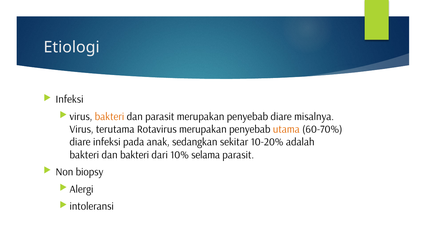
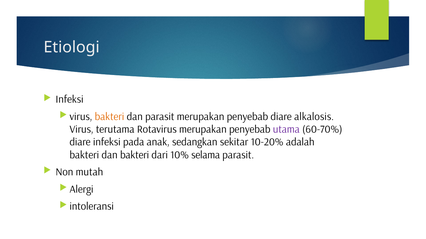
misalnya: misalnya -> alkalosis
utama colour: orange -> purple
biopsy: biopsy -> mutah
